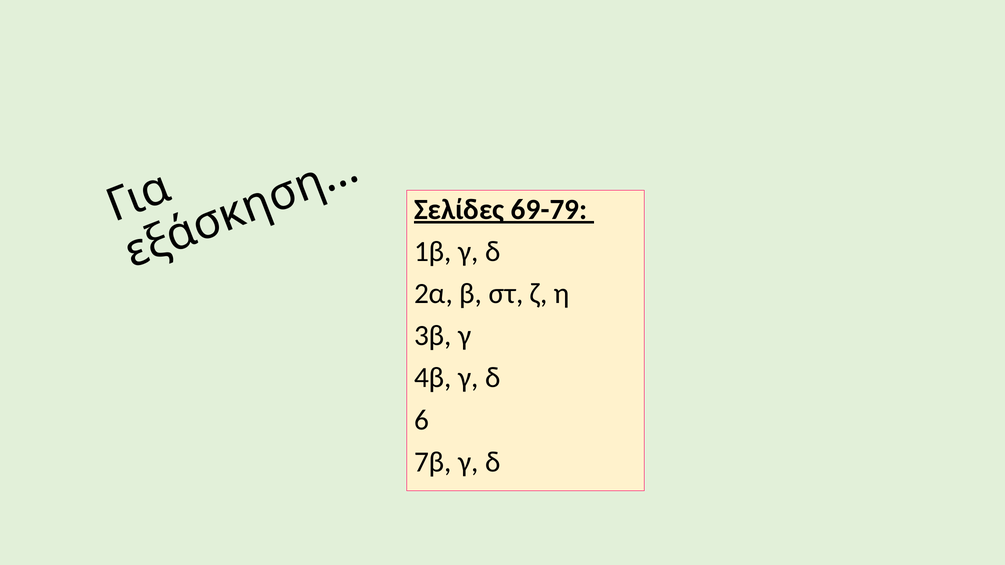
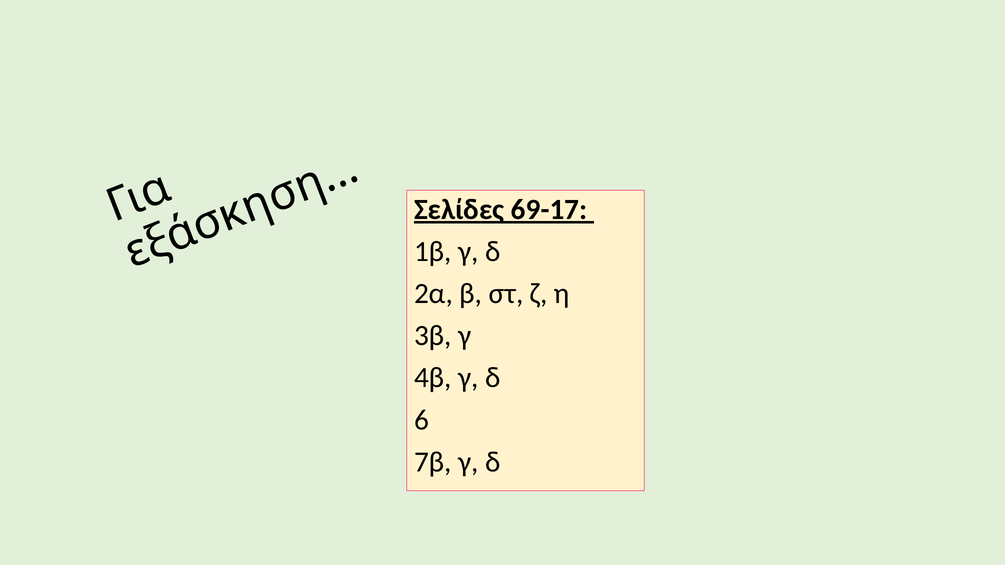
69-79: 69-79 -> 69-17
